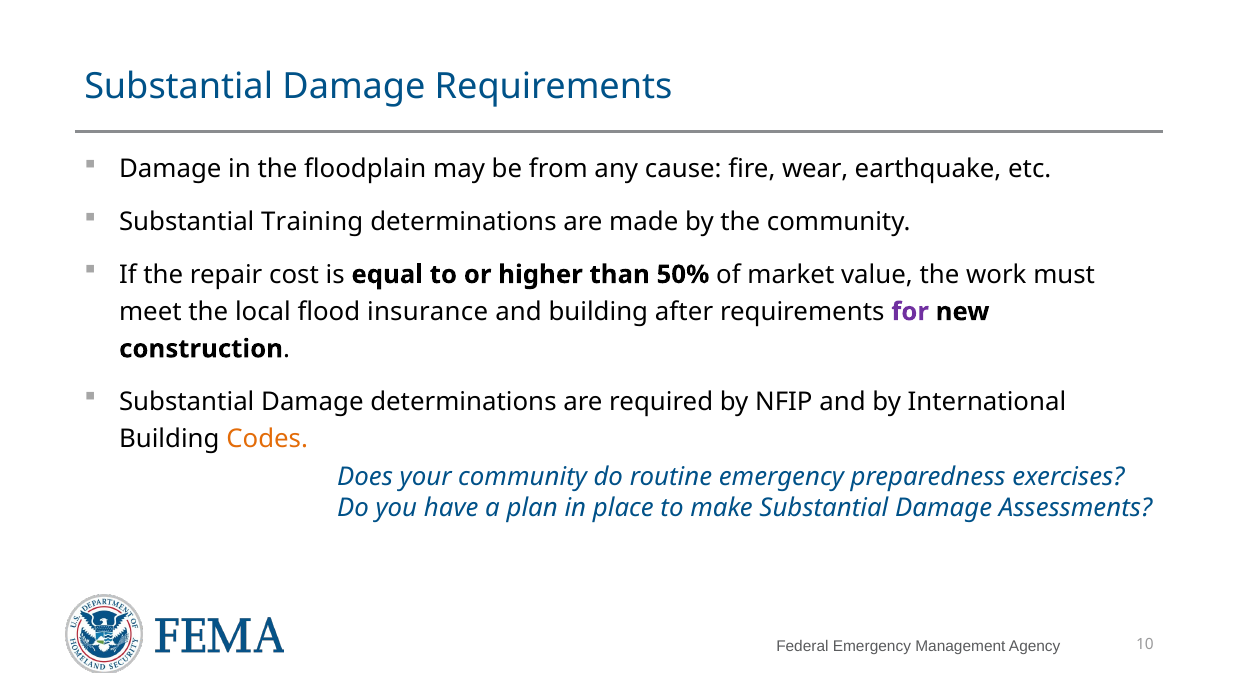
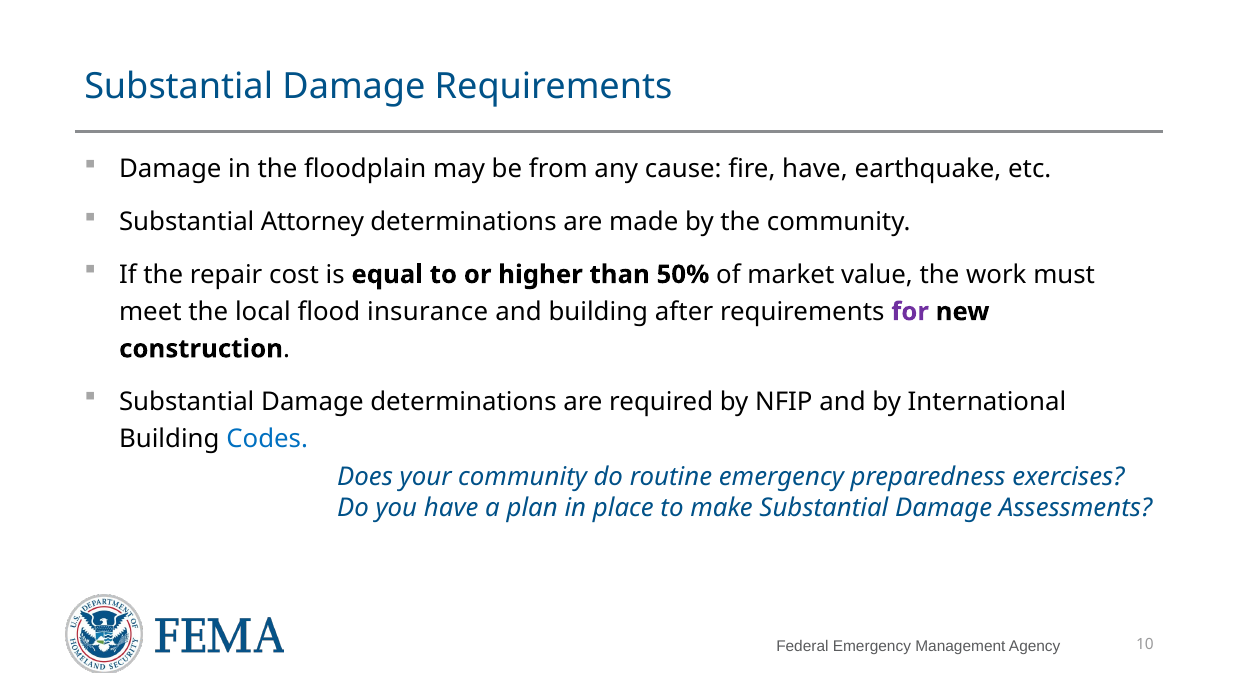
fire wear: wear -> have
Training: Training -> Attorney
Codes colour: orange -> blue
